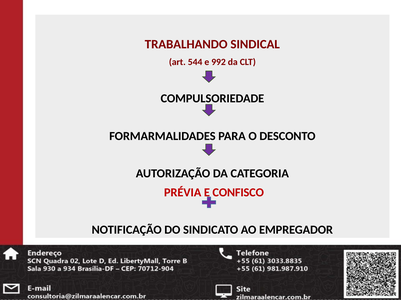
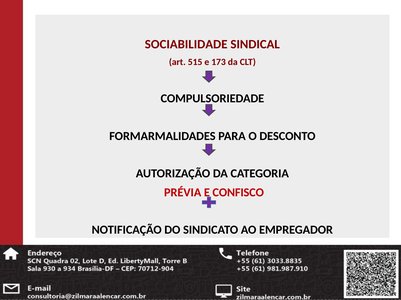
TRABALHANDO: TRABALHANDO -> SOCIABILIDADE
544: 544 -> 515
992: 992 -> 173
